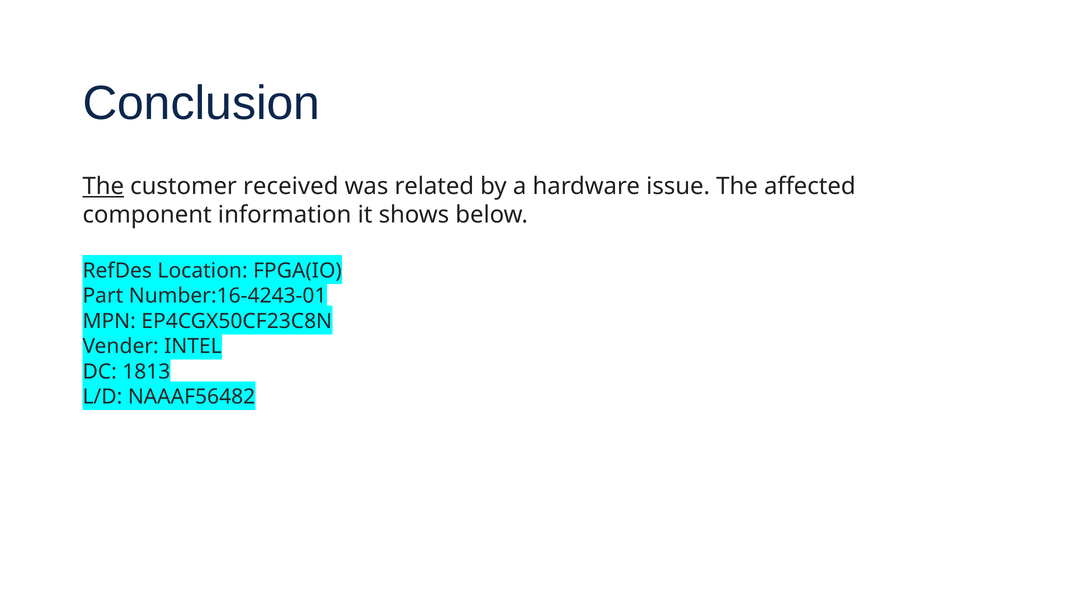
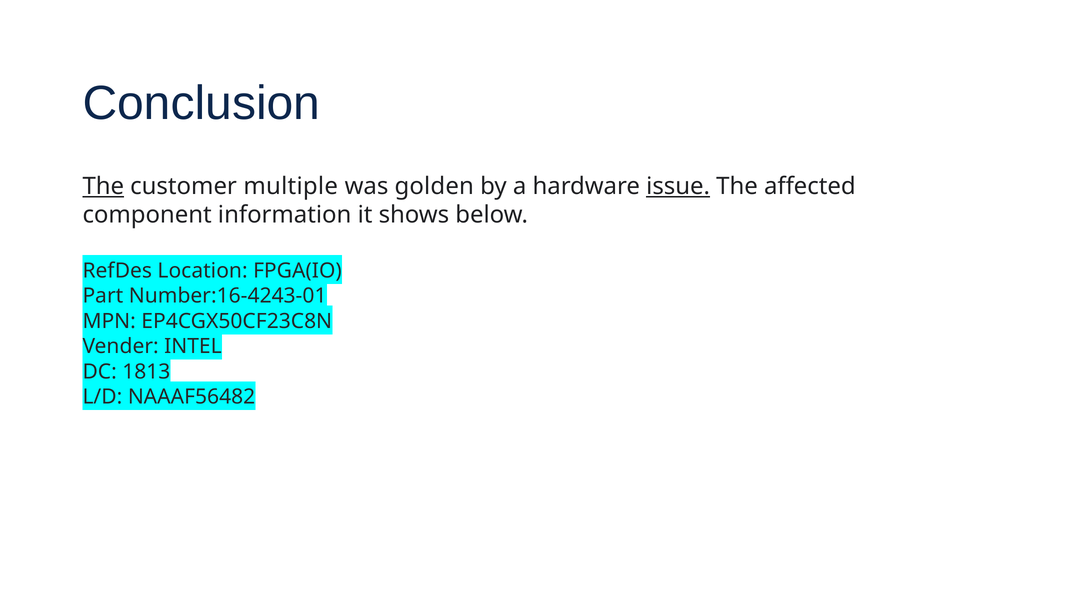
received: received -> multiple
related: related -> golden
issue underline: none -> present
